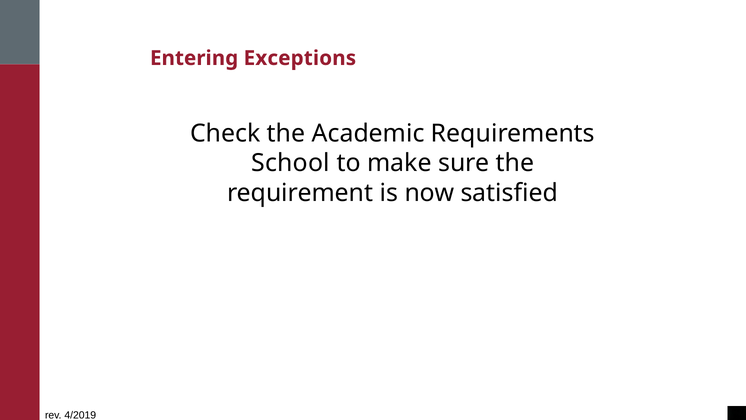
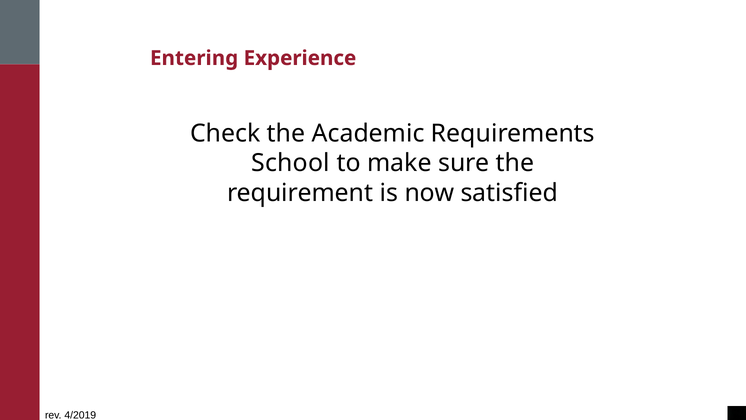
Exceptions: Exceptions -> Experience
